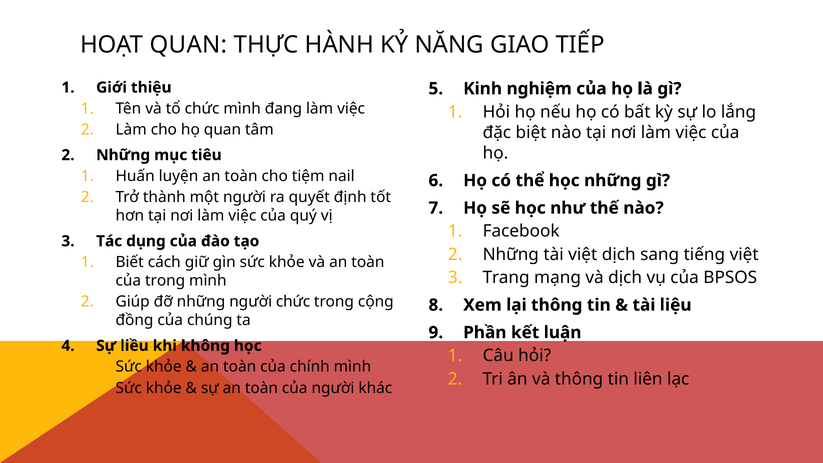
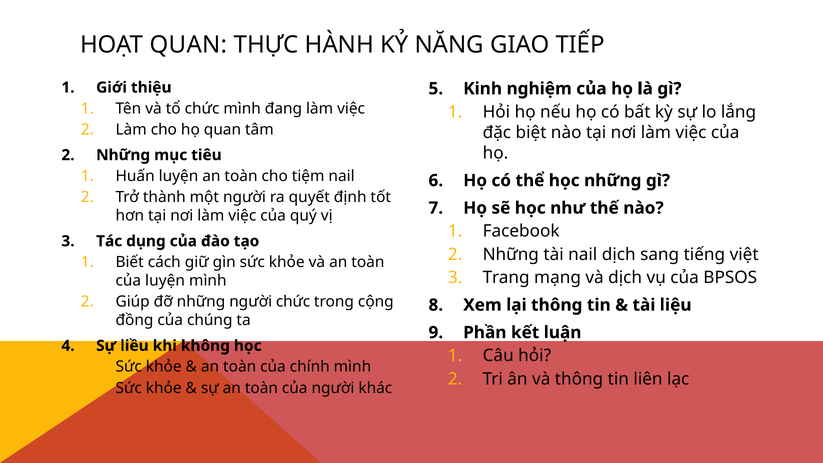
tài việt: việt -> nail
của trong: trong -> luyện
